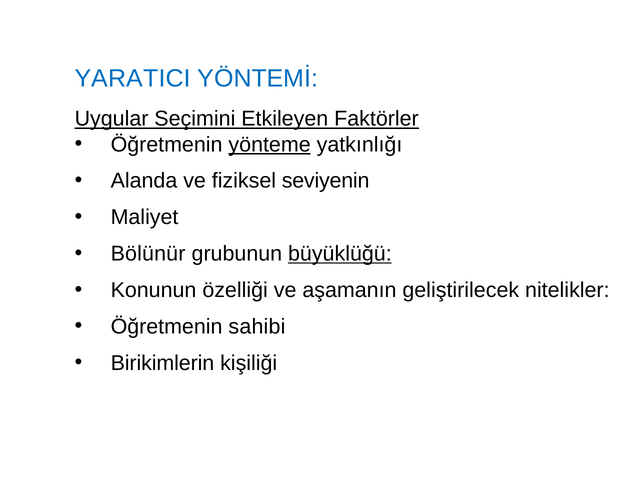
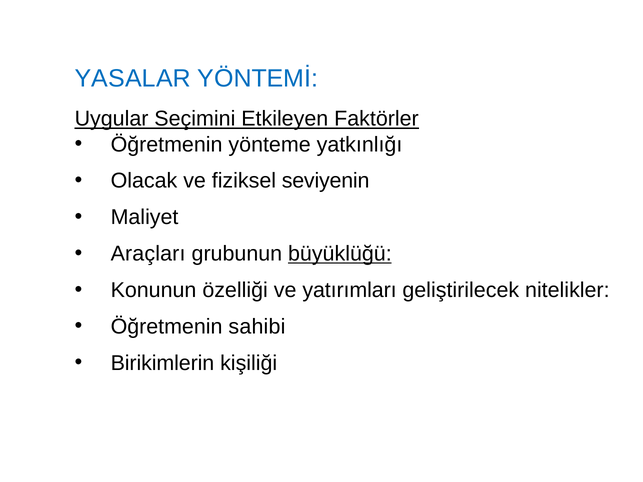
YARATICI: YARATICI -> YASALAR
yönteme underline: present -> none
Alanda: Alanda -> Olacak
Bölünür: Bölünür -> Araçları
aşamanın: aşamanın -> yatırımları
